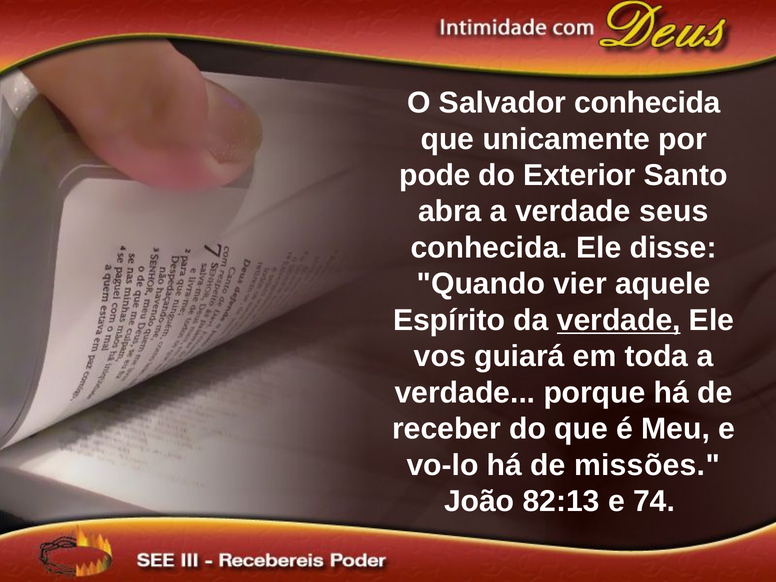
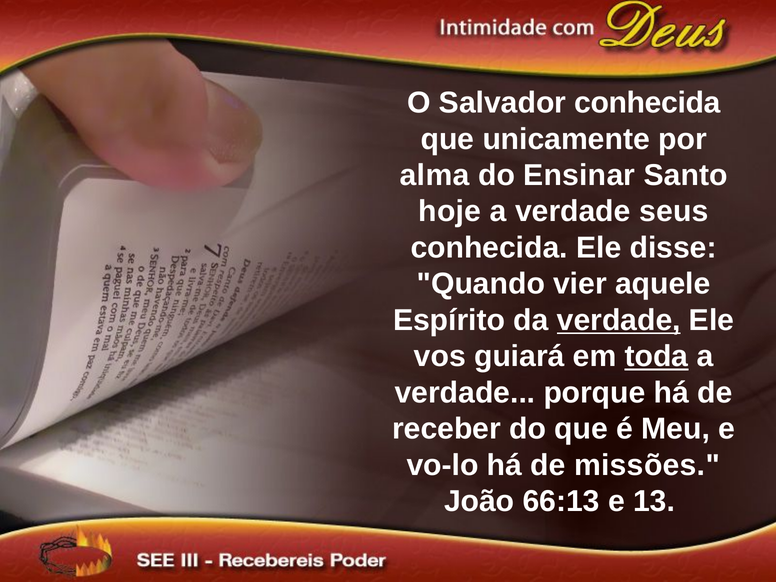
pode: pode -> alma
Exterior: Exterior -> Ensinar
abra: abra -> hoje
toda underline: none -> present
82:13: 82:13 -> 66:13
74: 74 -> 13
